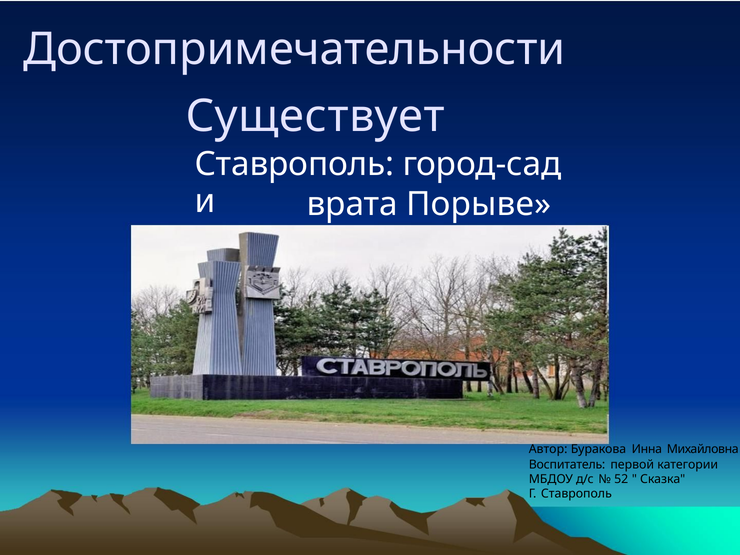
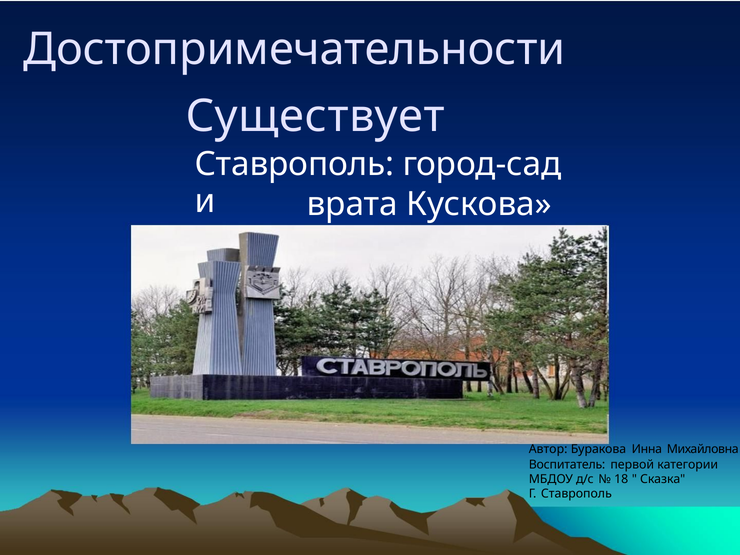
Порыве: Порыве -> Кускова
52: 52 -> 18
